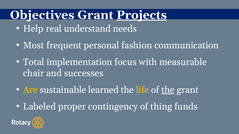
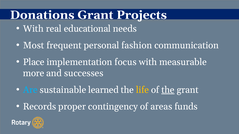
Objectives: Objectives -> Donations
Projects underline: present -> none
Help at (33, 29): Help -> With
understand: understand -> educational
Total: Total -> Place
chair: chair -> more
Are colour: yellow -> light blue
Labeled: Labeled -> Records
thing: thing -> areas
